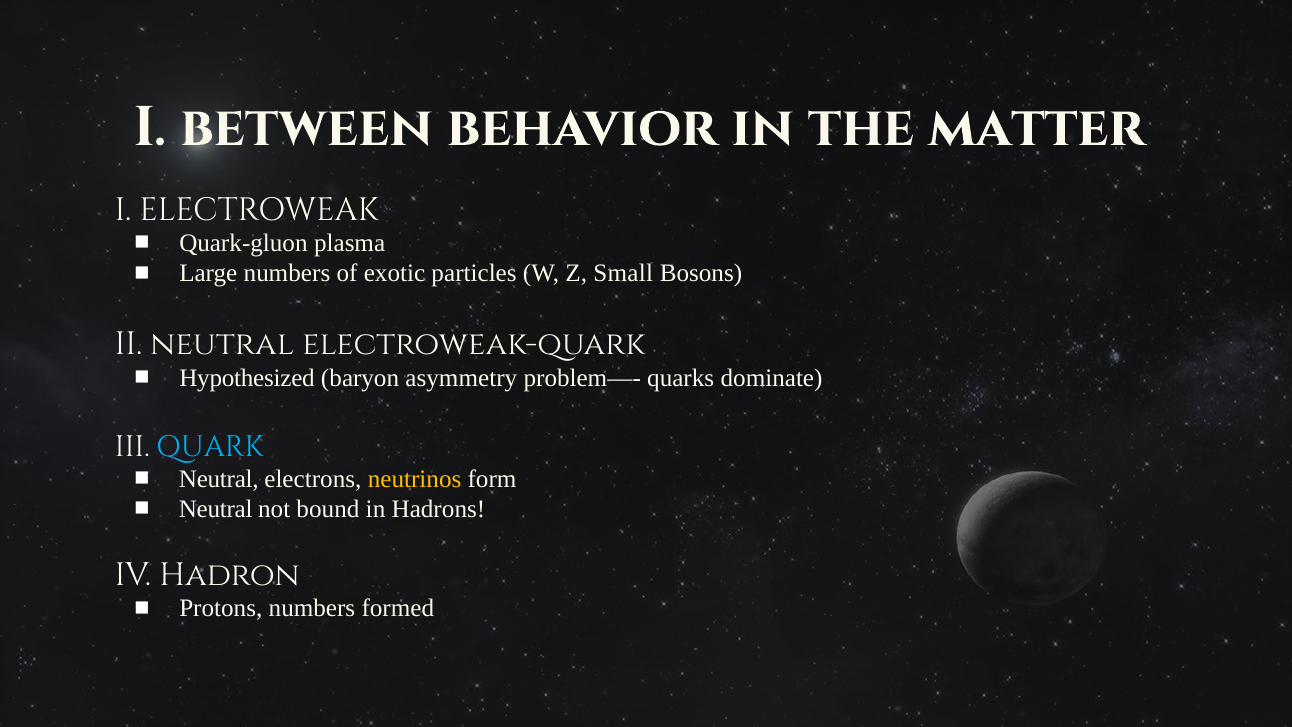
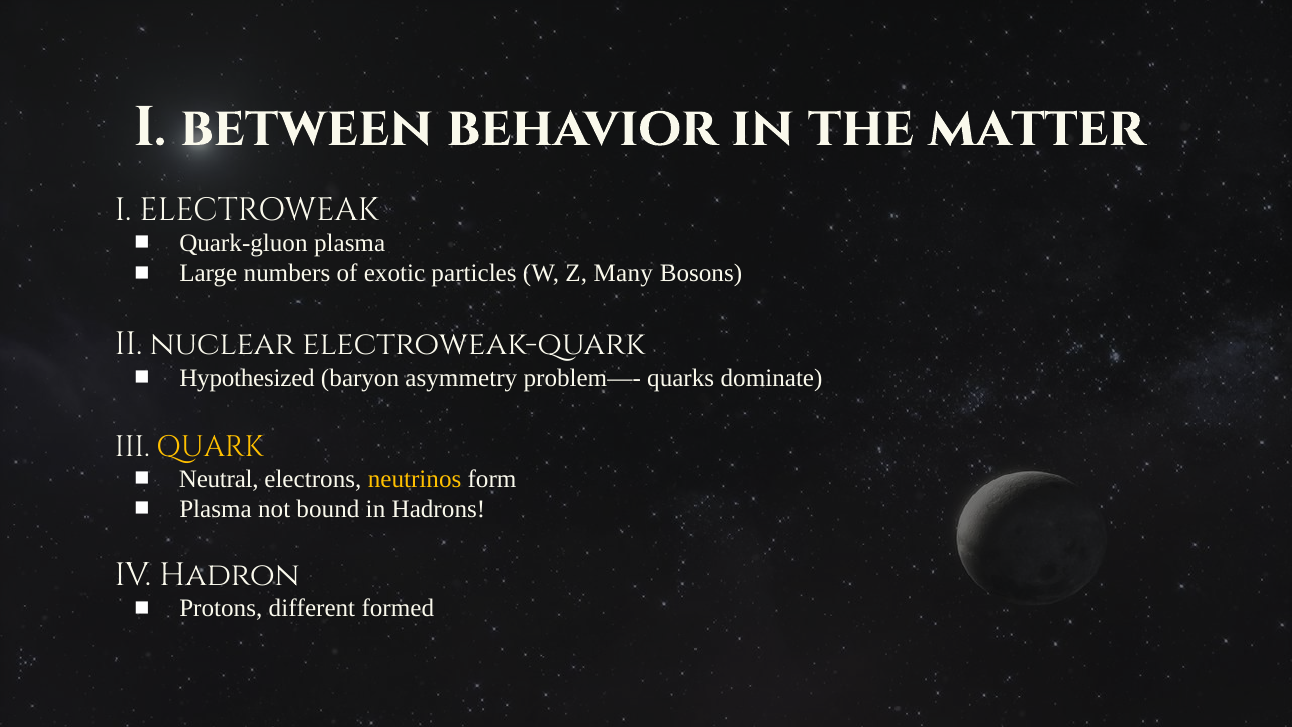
Small: Small -> Many
II neutral: neutral -> nuclear
QUARK colour: light blue -> yellow
Neutral at (216, 509): Neutral -> Plasma
Protons numbers: numbers -> different
